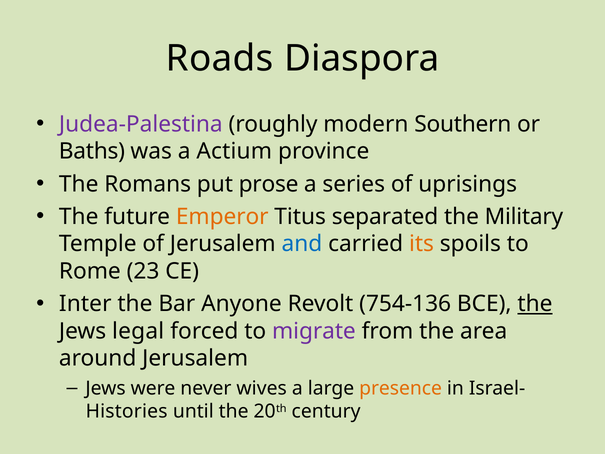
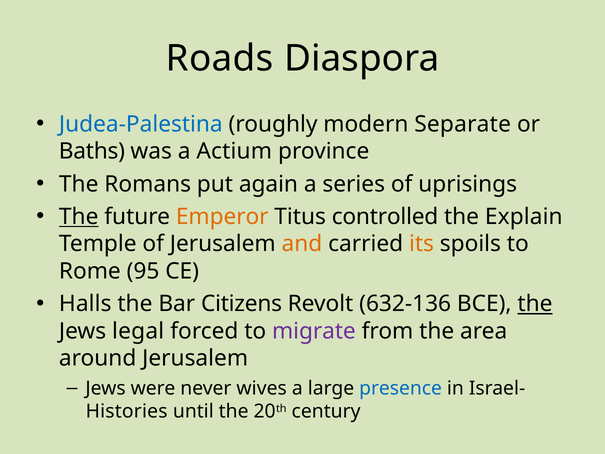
Judea-Palestina colour: purple -> blue
Southern: Southern -> Separate
prose: prose -> again
The at (79, 217) underline: none -> present
separated: separated -> controlled
Military: Military -> Explain
and colour: blue -> orange
23: 23 -> 95
Inter: Inter -> Halls
Anyone: Anyone -> Citizens
754-136: 754-136 -> 632-136
presence colour: orange -> blue
